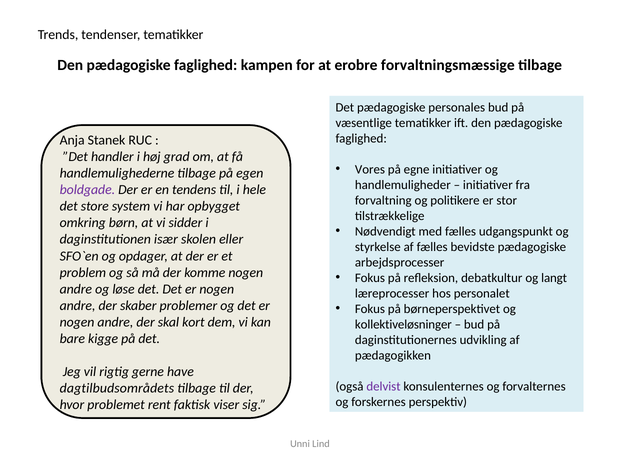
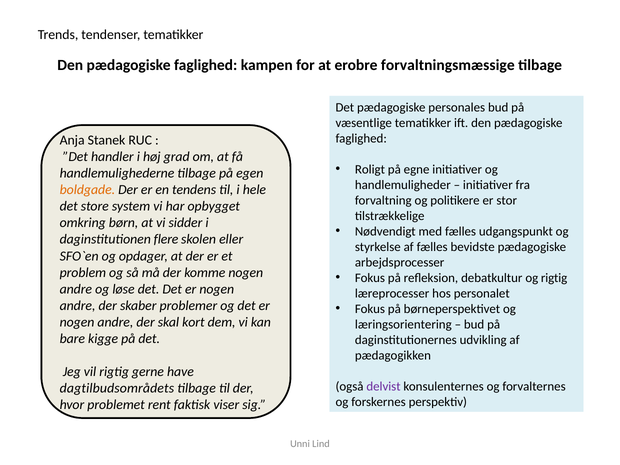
Vores: Vores -> Roligt
boldgade colour: purple -> orange
især: især -> flere
og langt: langt -> rigtig
kollektiveløsninger: kollektiveløsninger -> læringsorientering
